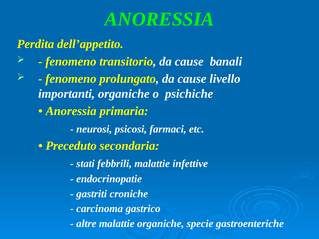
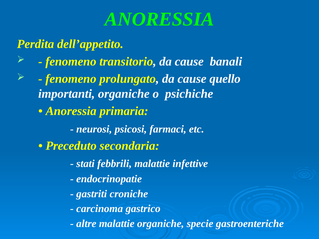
livello: livello -> quello
